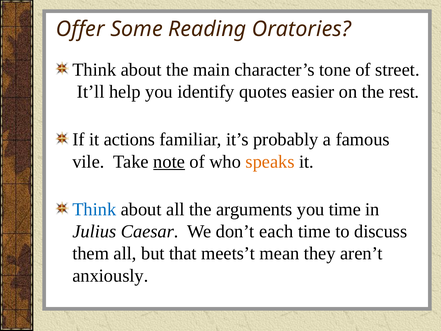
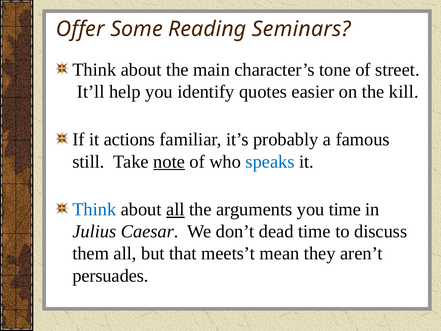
Oratories: Oratories -> Seminars
rest: rest -> kill
vile: vile -> still
speaks colour: orange -> blue
all at (175, 209) underline: none -> present
each: each -> dead
anxiously: anxiously -> persuades
